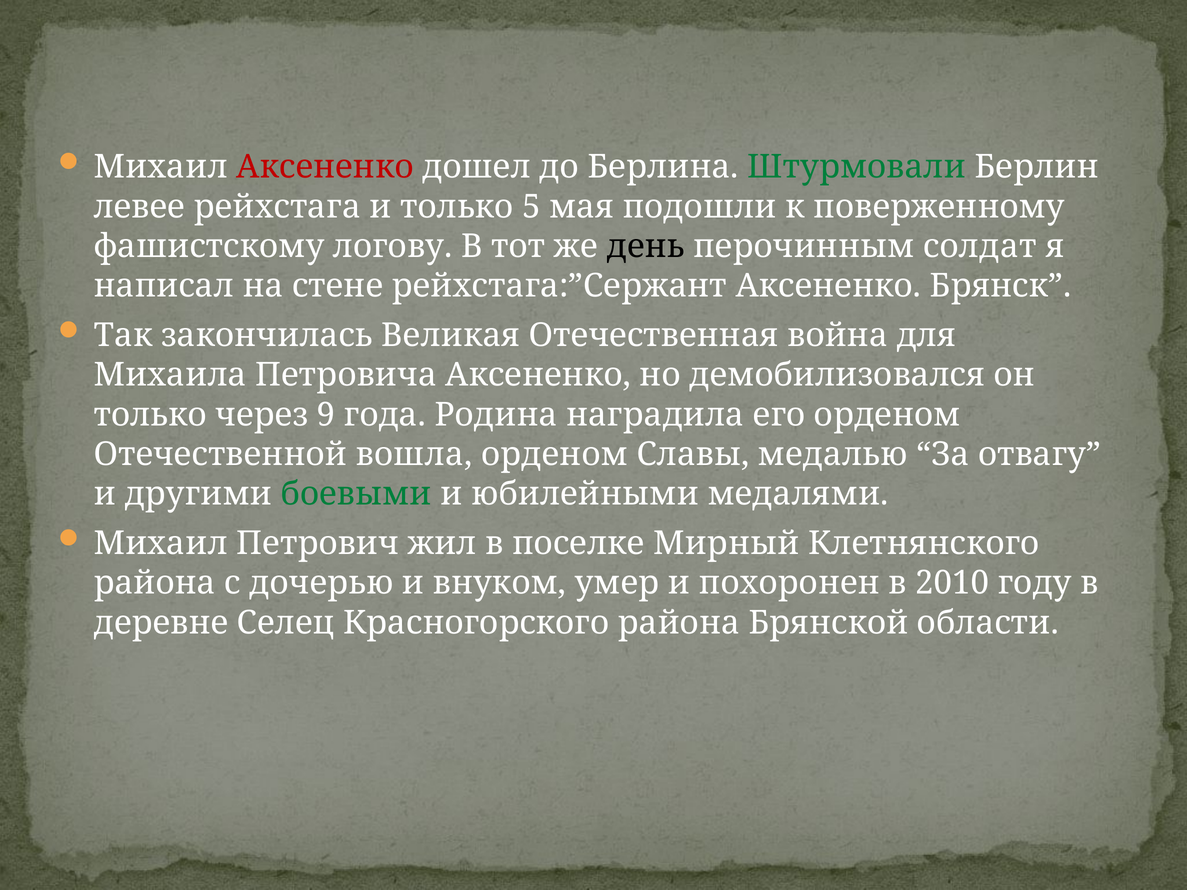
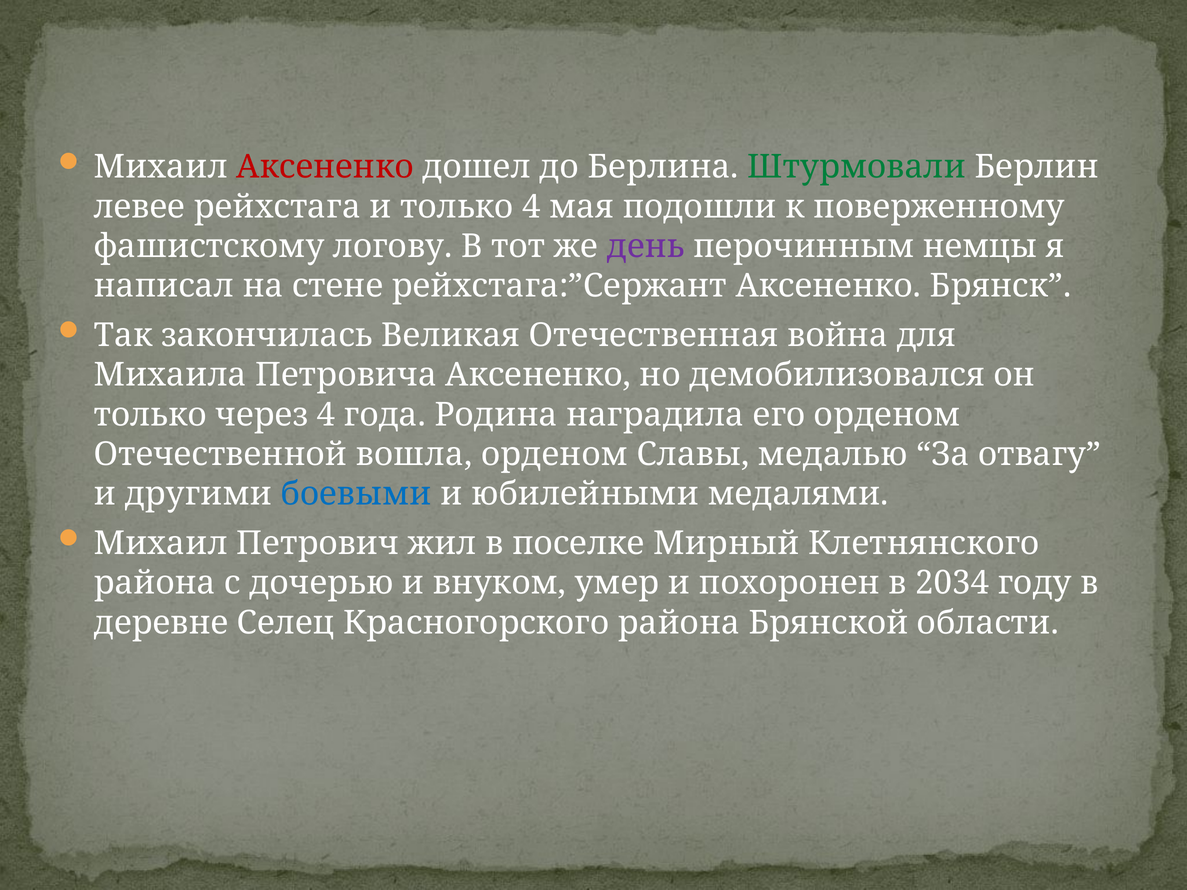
только 5: 5 -> 4
день colour: black -> purple
солдат: солдат -> немцы
через 9: 9 -> 4
боевыми colour: green -> blue
2010: 2010 -> 2034
